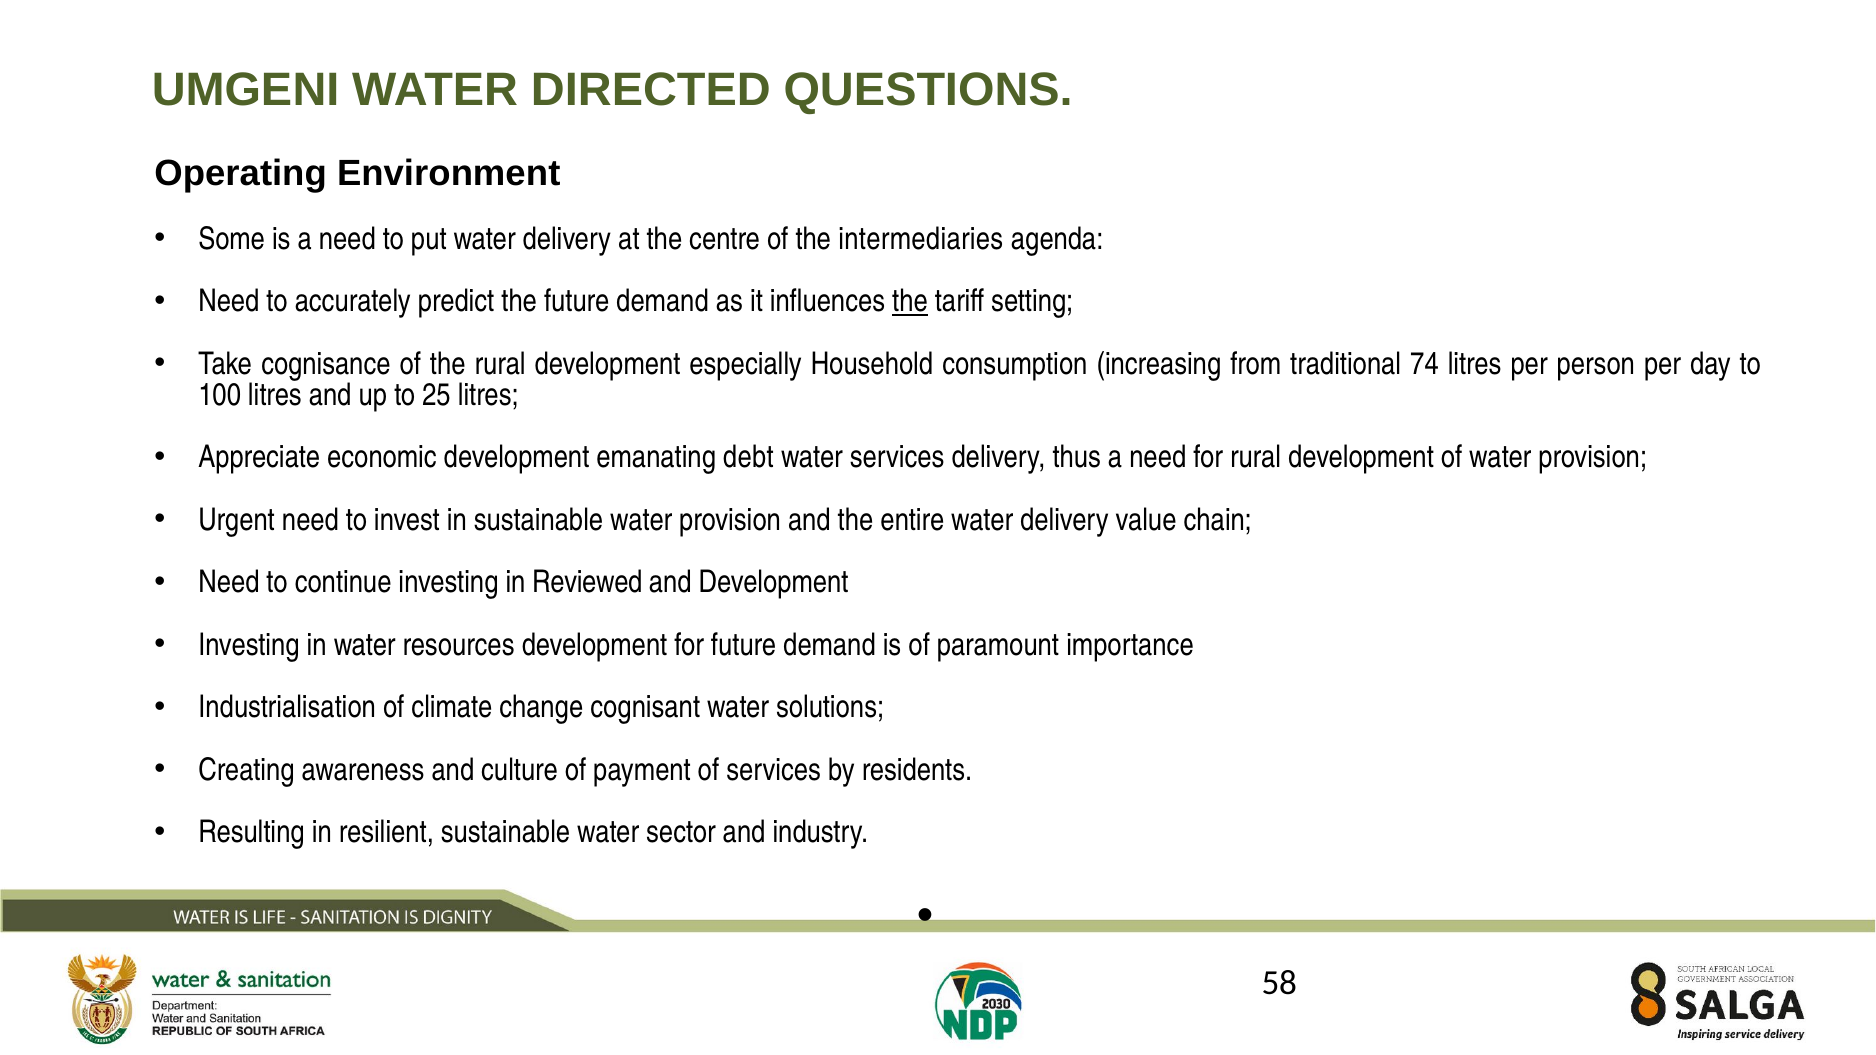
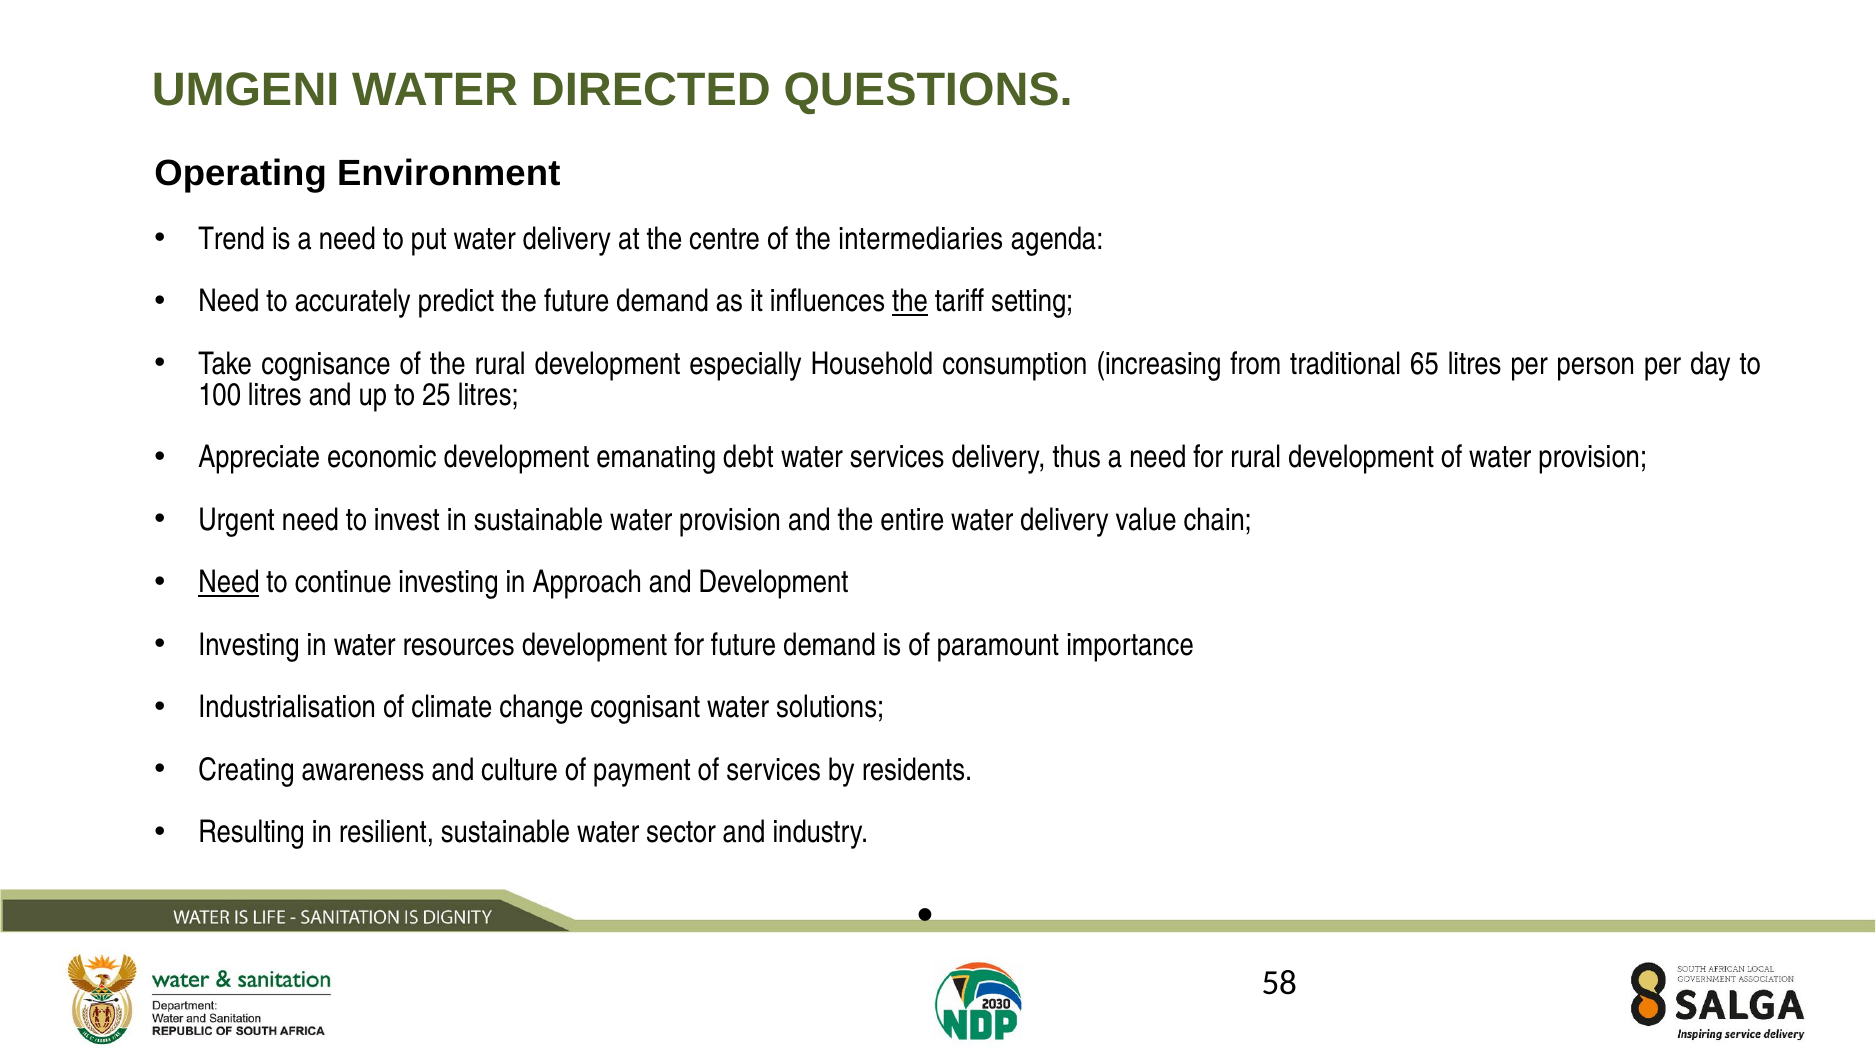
Some: Some -> Trend
74: 74 -> 65
Need at (229, 583) underline: none -> present
Reviewed: Reviewed -> Approach
